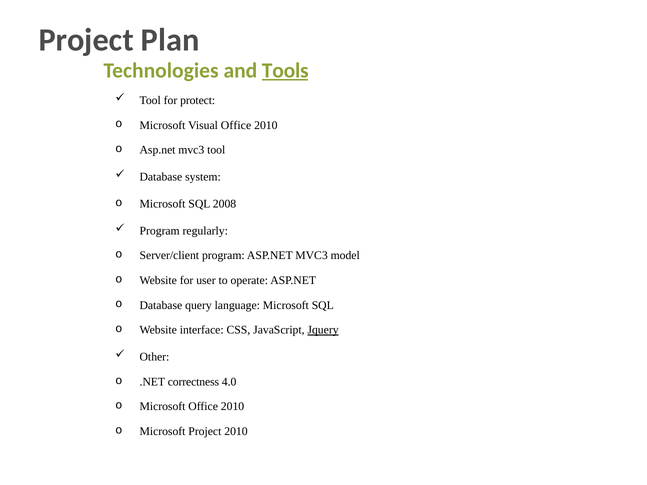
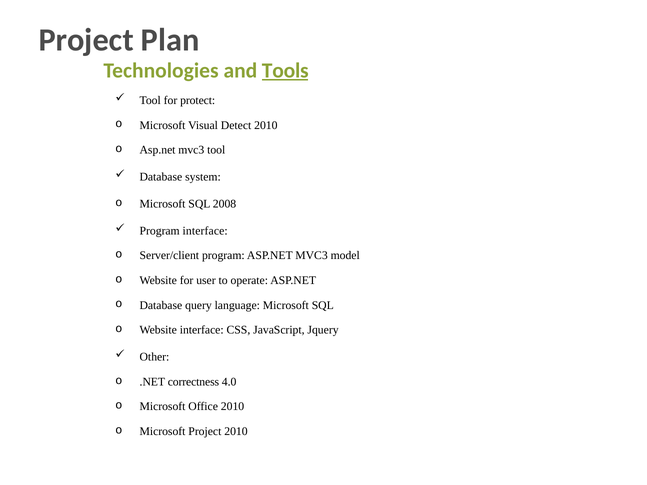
Visual Office: Office -> Detect
Program regularly: regularly -> interface
Jquery underline: present -> none
